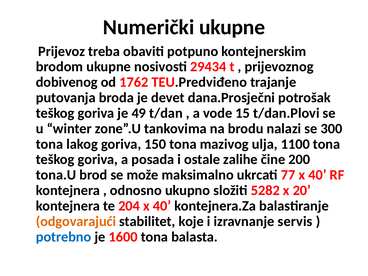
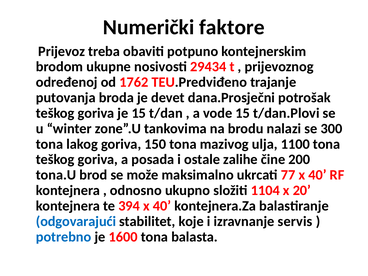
Numerički ukupne: ukupne -> faktore
dobivenog: dobivenog -> određenoj
je 49: 49 -> 15
5282: 5282 -> 1104
204: 204 -> 394
odgovarajući colour: orange -> blue
